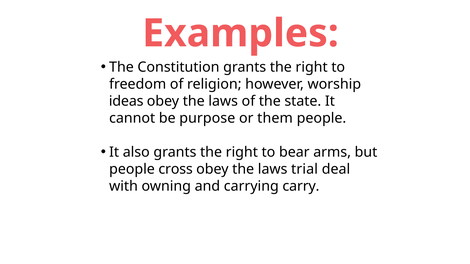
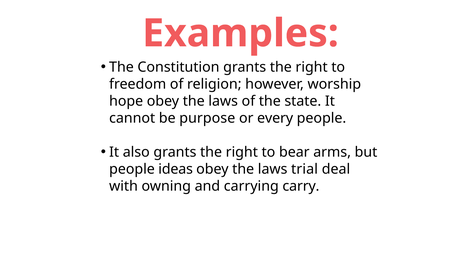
ideas: ideas -> hope
them: them -> every
cross: cross -> ideas
